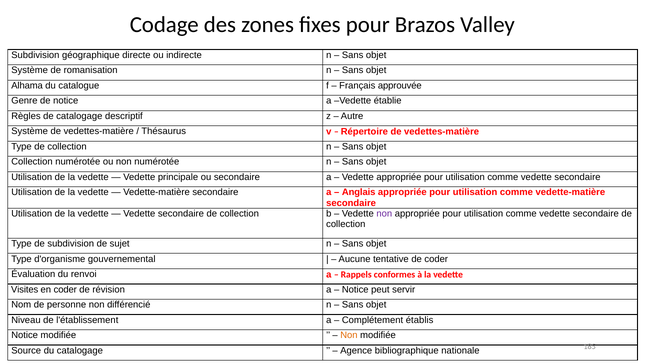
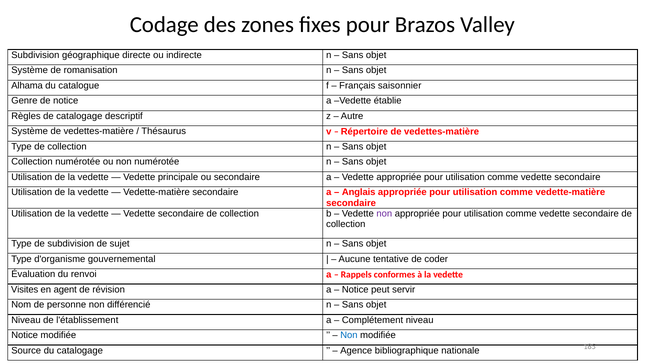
approuvée: approuvée -> saisonnier
en coder: coder -> agent
Complétement établis: établis -> niveau
Non at (349, 335) colour: orange -> blue
